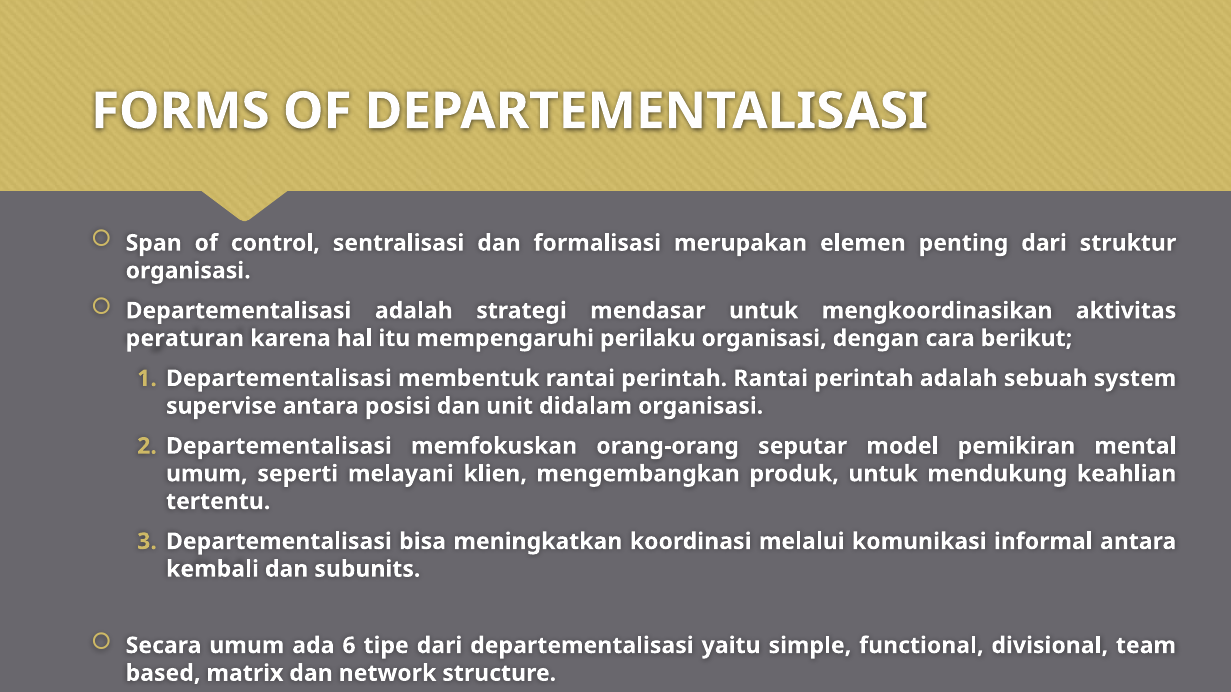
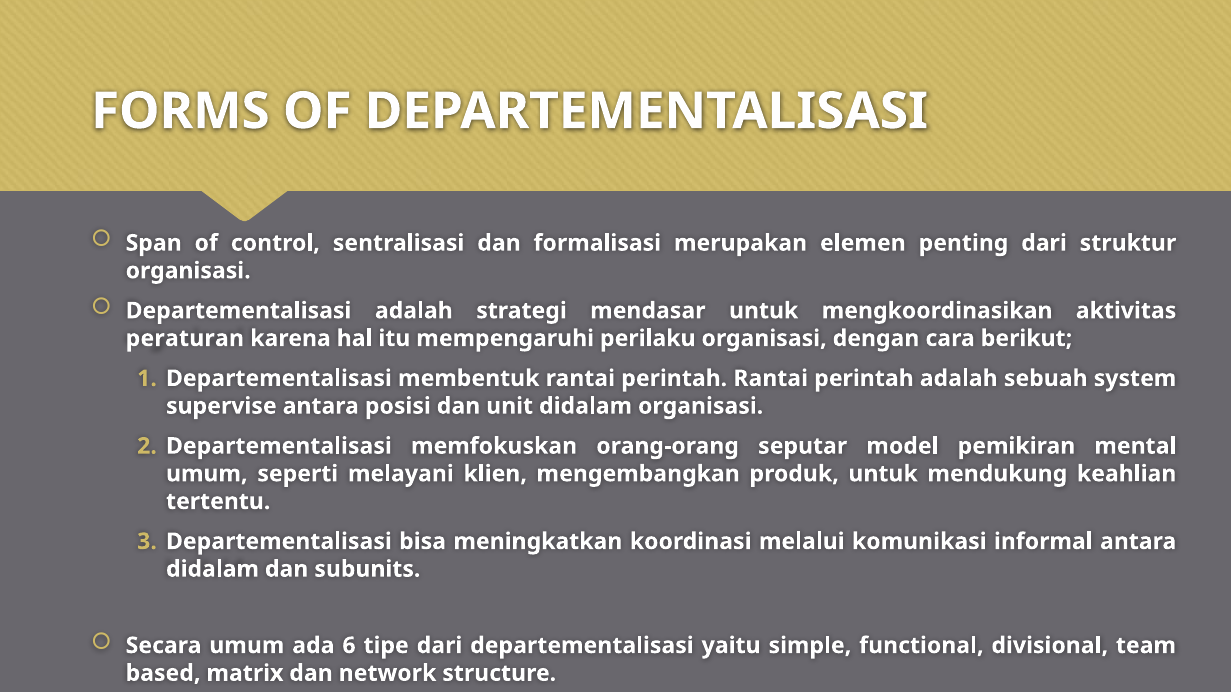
kembali at (212, 569): kembali -> didalam
